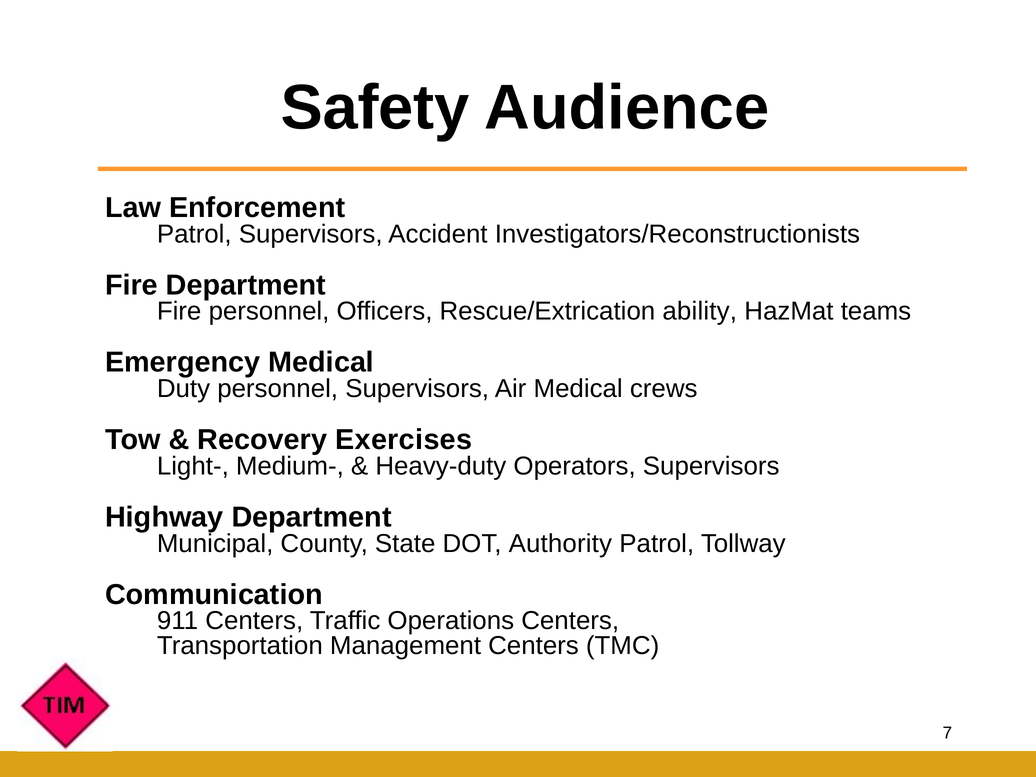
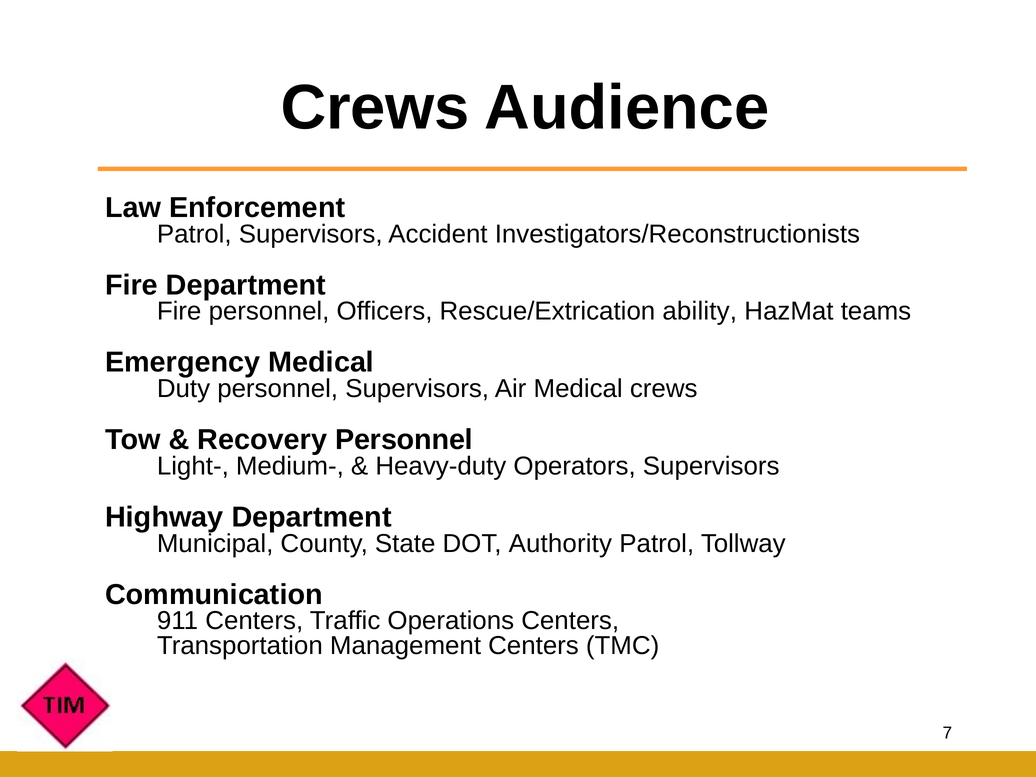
Safety at (375, 108): Safety -> Crews
Recovery Exercises: Exercises -> Personnel
